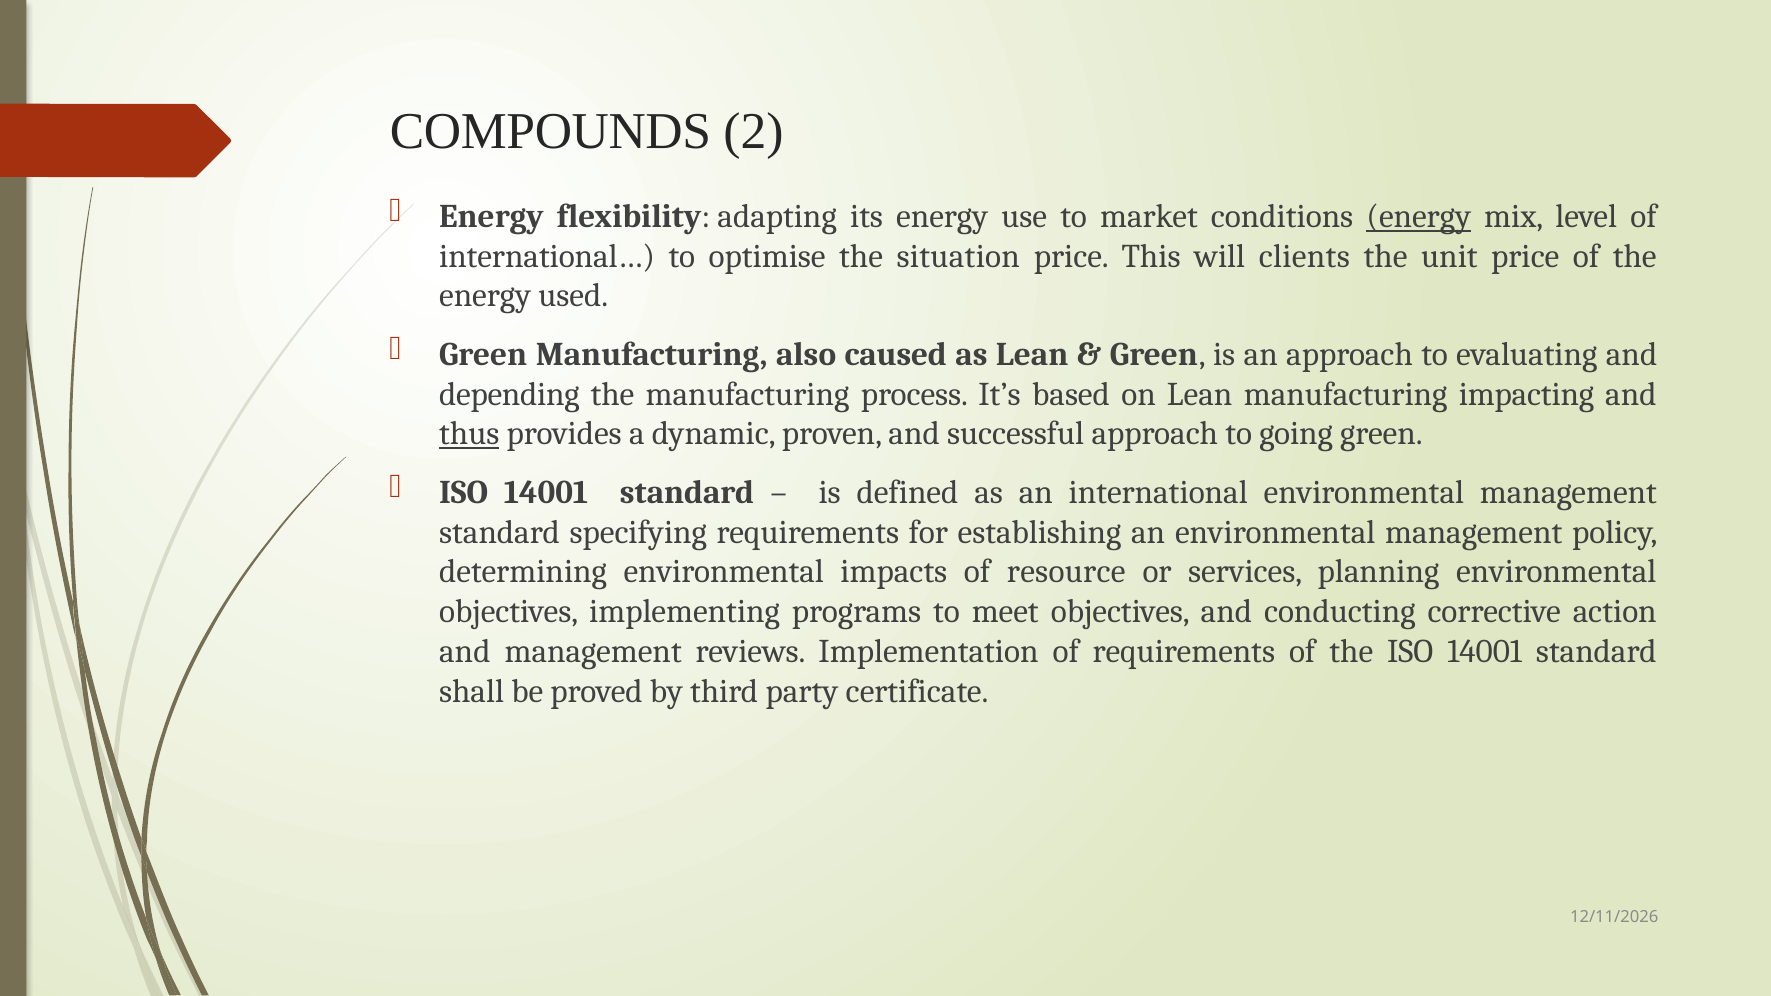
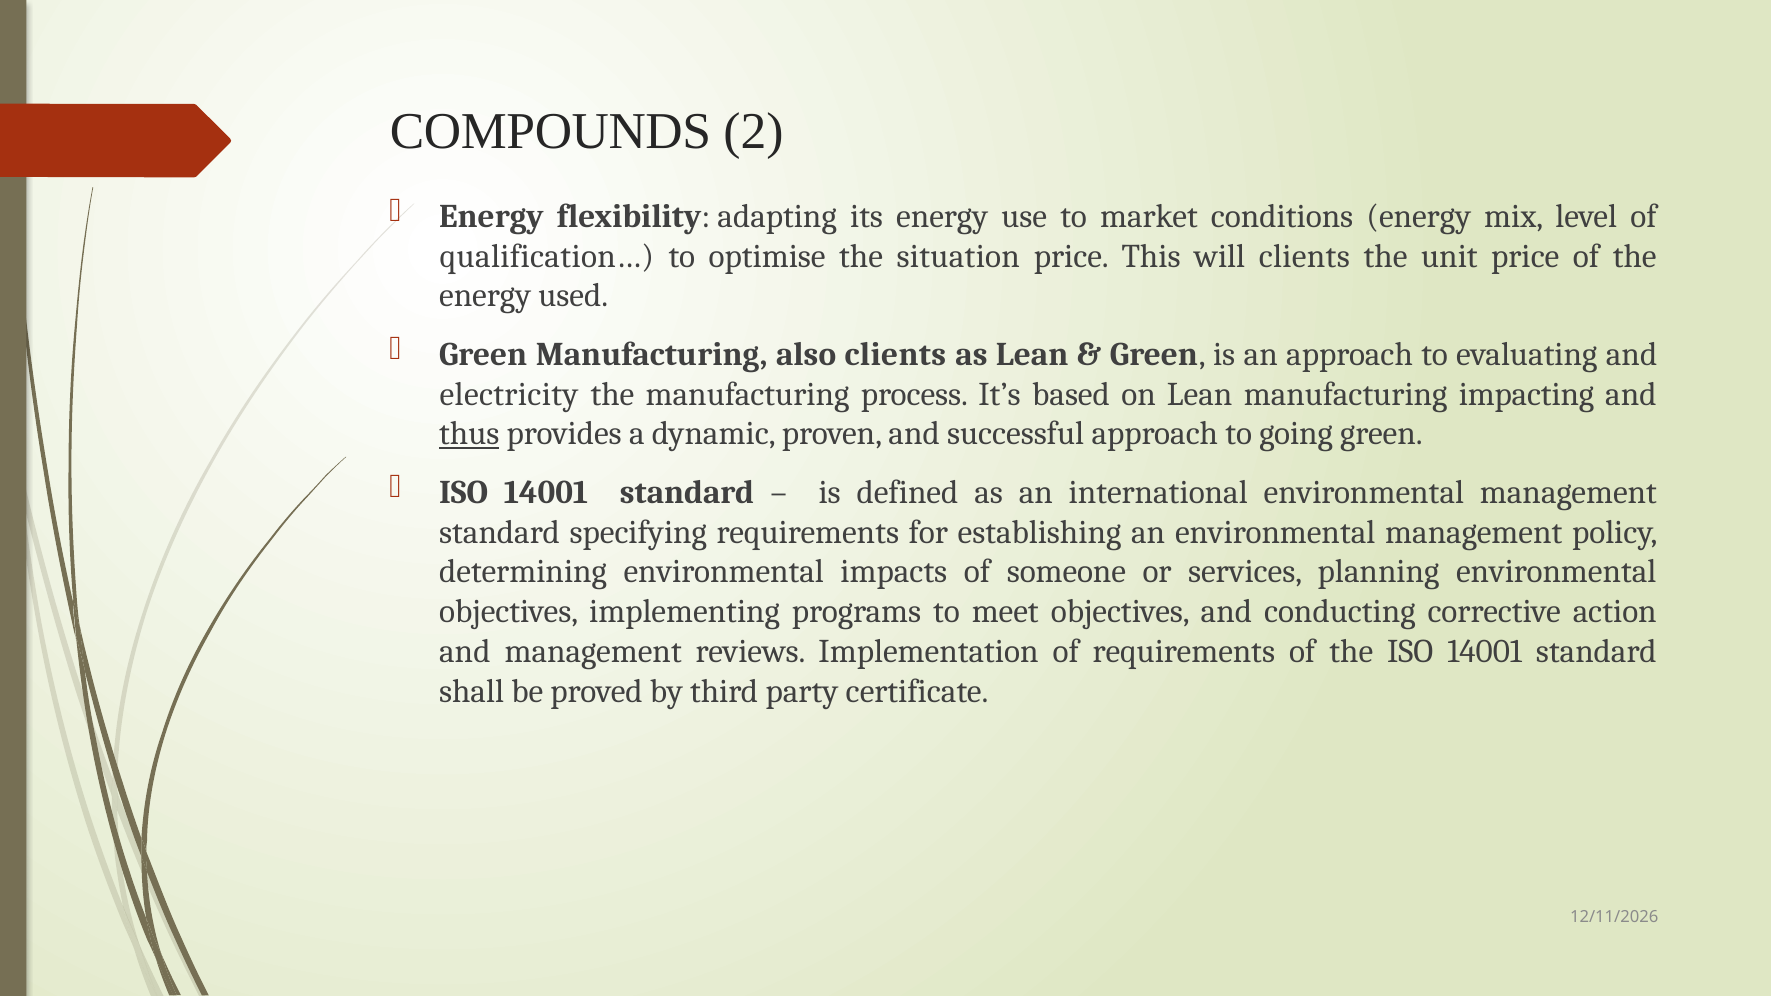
energy at (1419, 216) underline: present -> none
international…: international… -> qualification…
also caused: caused -> clients
depending: depending -> electricity
resource: resource -> someone
